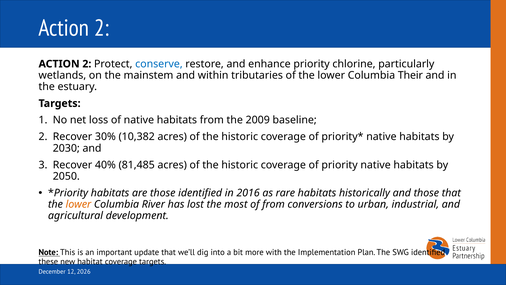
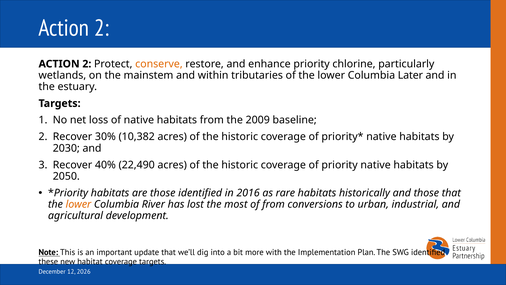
conserve colour: blue -> orange
Their: Their -> Later
81,485: 81,485 -> 22,490
